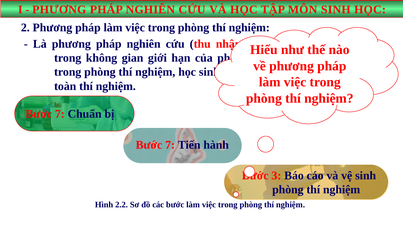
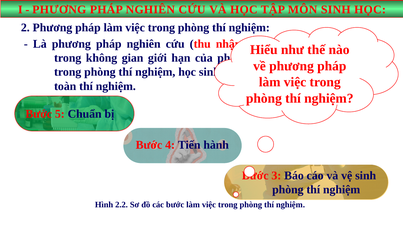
7 at (60, 114): 7 -> 5
7 at (170, 145): 7 -> 4
